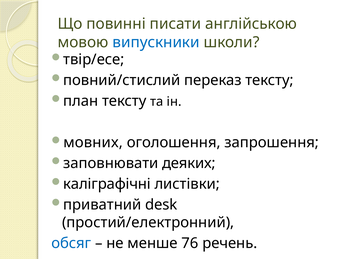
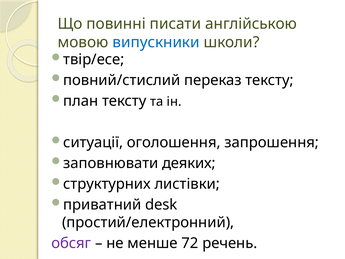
мовних: мовних -> ситуації
каліграфічні: каліграфічні -> структурних
обсяг colour: blue -> purple
76: 76 -> 72
